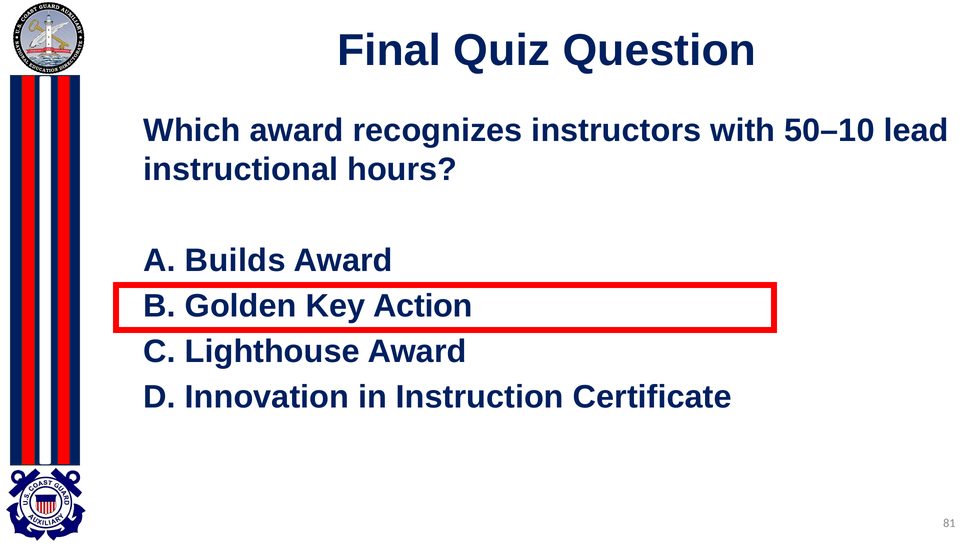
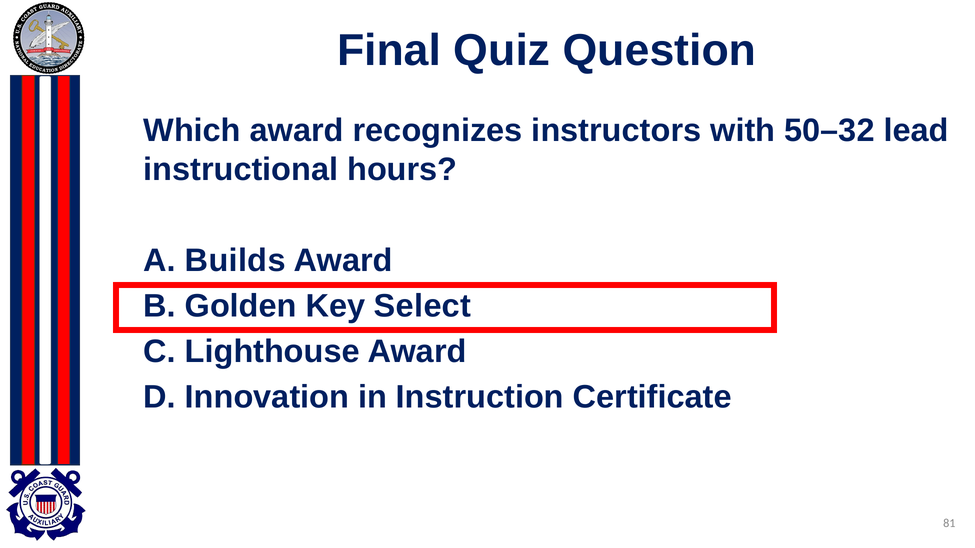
50–10: 50–10 -> 50–32
Action: Action -> Select
